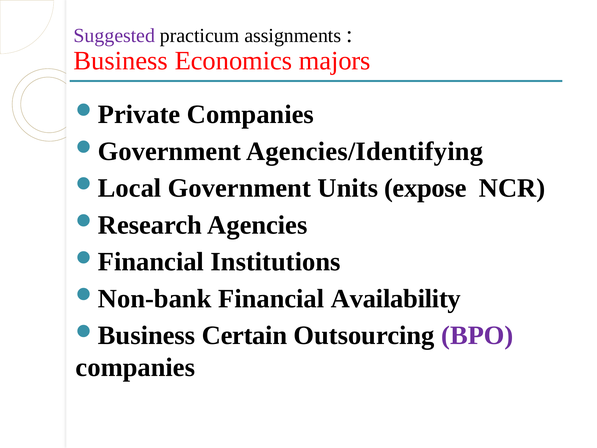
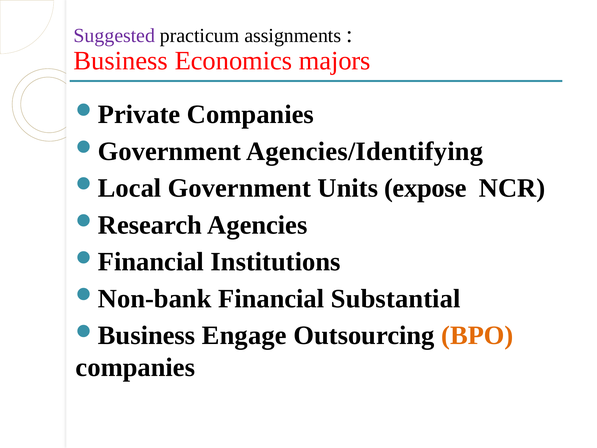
Availability: Availability -> Substantial
Certain: Certain -> Engage
BPO colour: purple -> orange
